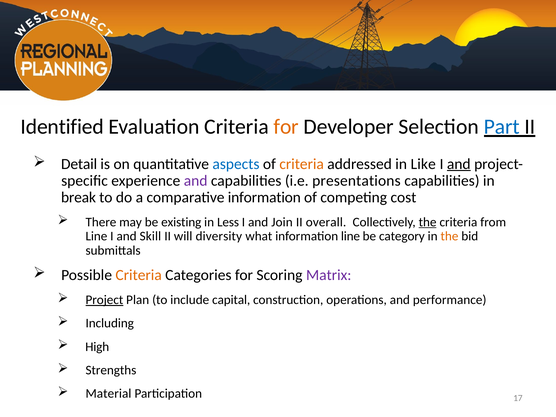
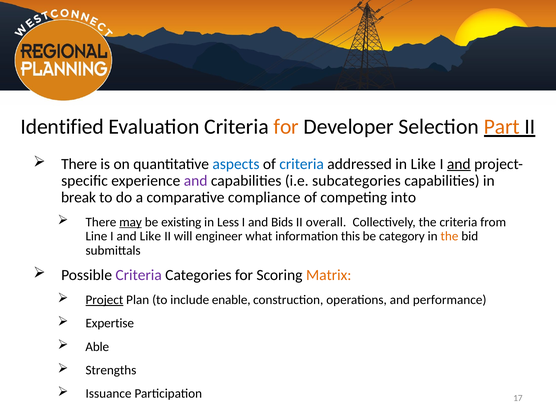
Part colour: blue -> orange
Detail at (79, 164): Detail -> There
criteria at (302, 164) colour: orange -> blue
presentations: presentations -> subcategories
comparative information: information -> compliance
cost: cost -> into
may underline: none -> present
Join: Join -> Bids
the at (428, 222) underline: present -> none
and Skill: Skill -> Like
diversity: diversity -> engineer
information line: line -> this
Criteria at (139, 275) colour: orange -> purple
Matrix colour: purple -> orange
capital: capital -> enable
Including: Including -> Expertise
High: High -> Able
Material: Material -> Issuance
